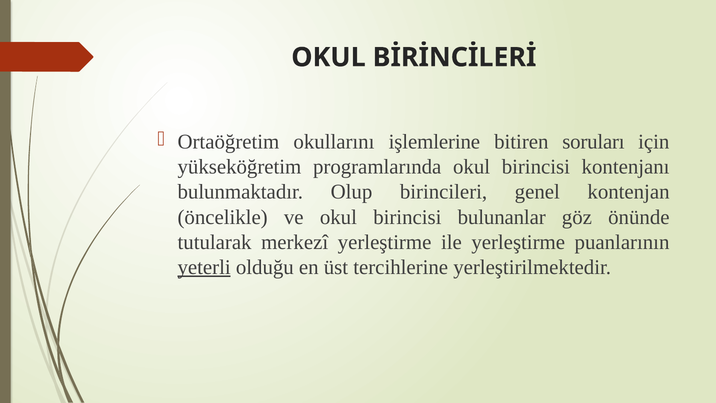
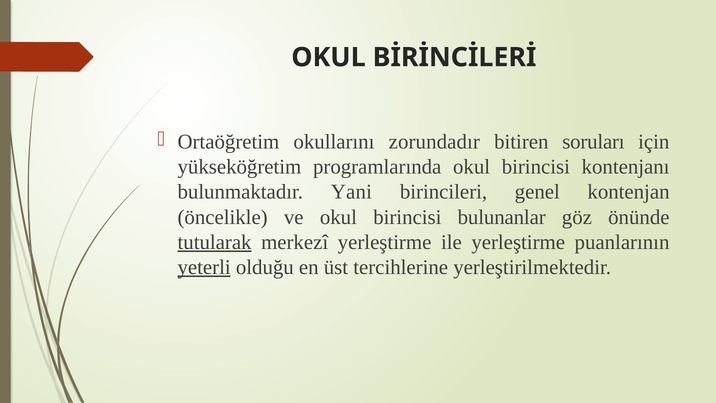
işlemlerine: işlemlerine -> zorundadır
Olup: Olup -> Yani
tutularak underline: none -> present
